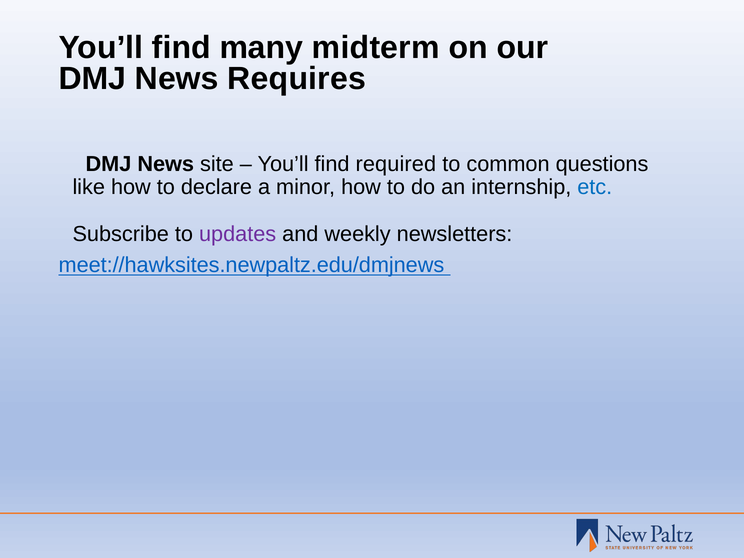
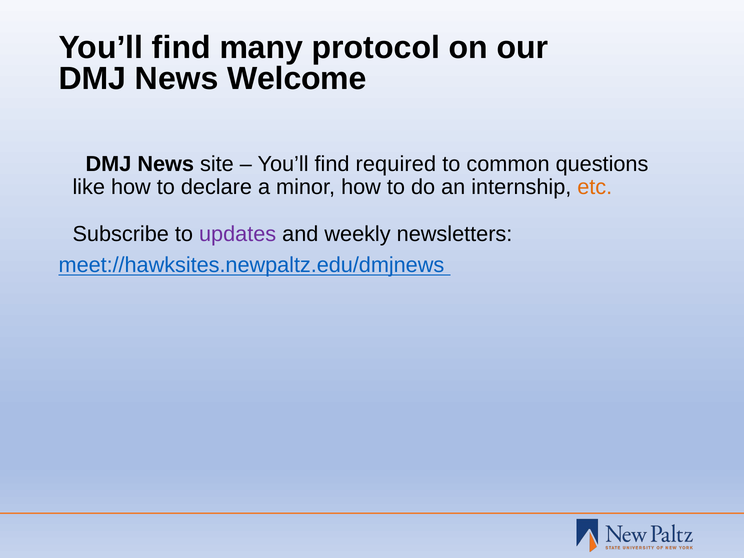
midterm: midterm -> protocol
Requires: Requires -> Welcome
etc colour: blue -> orange
